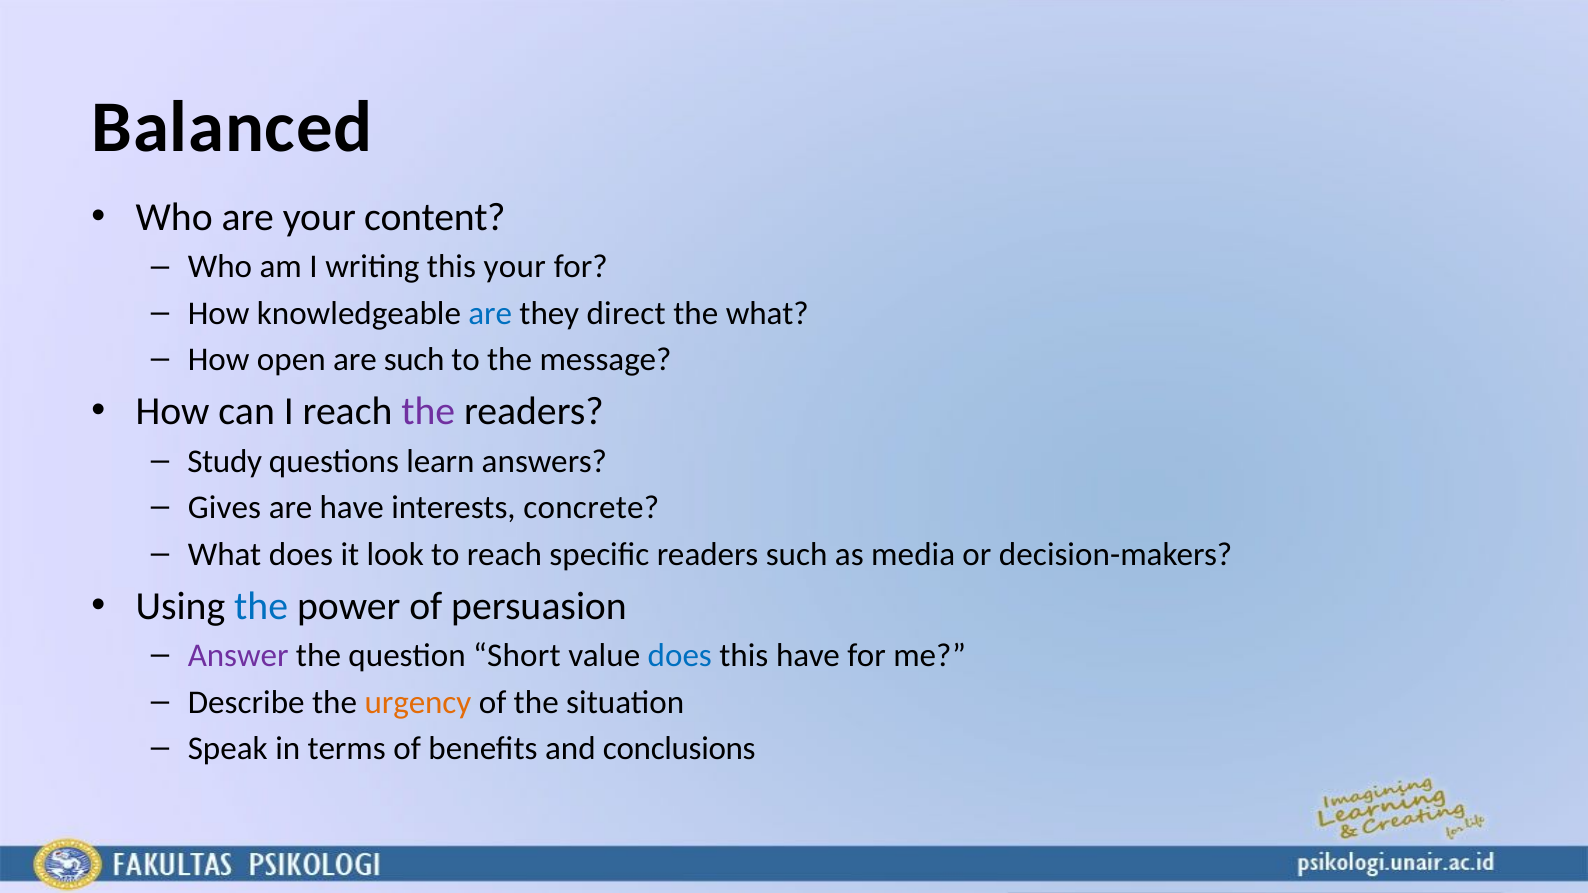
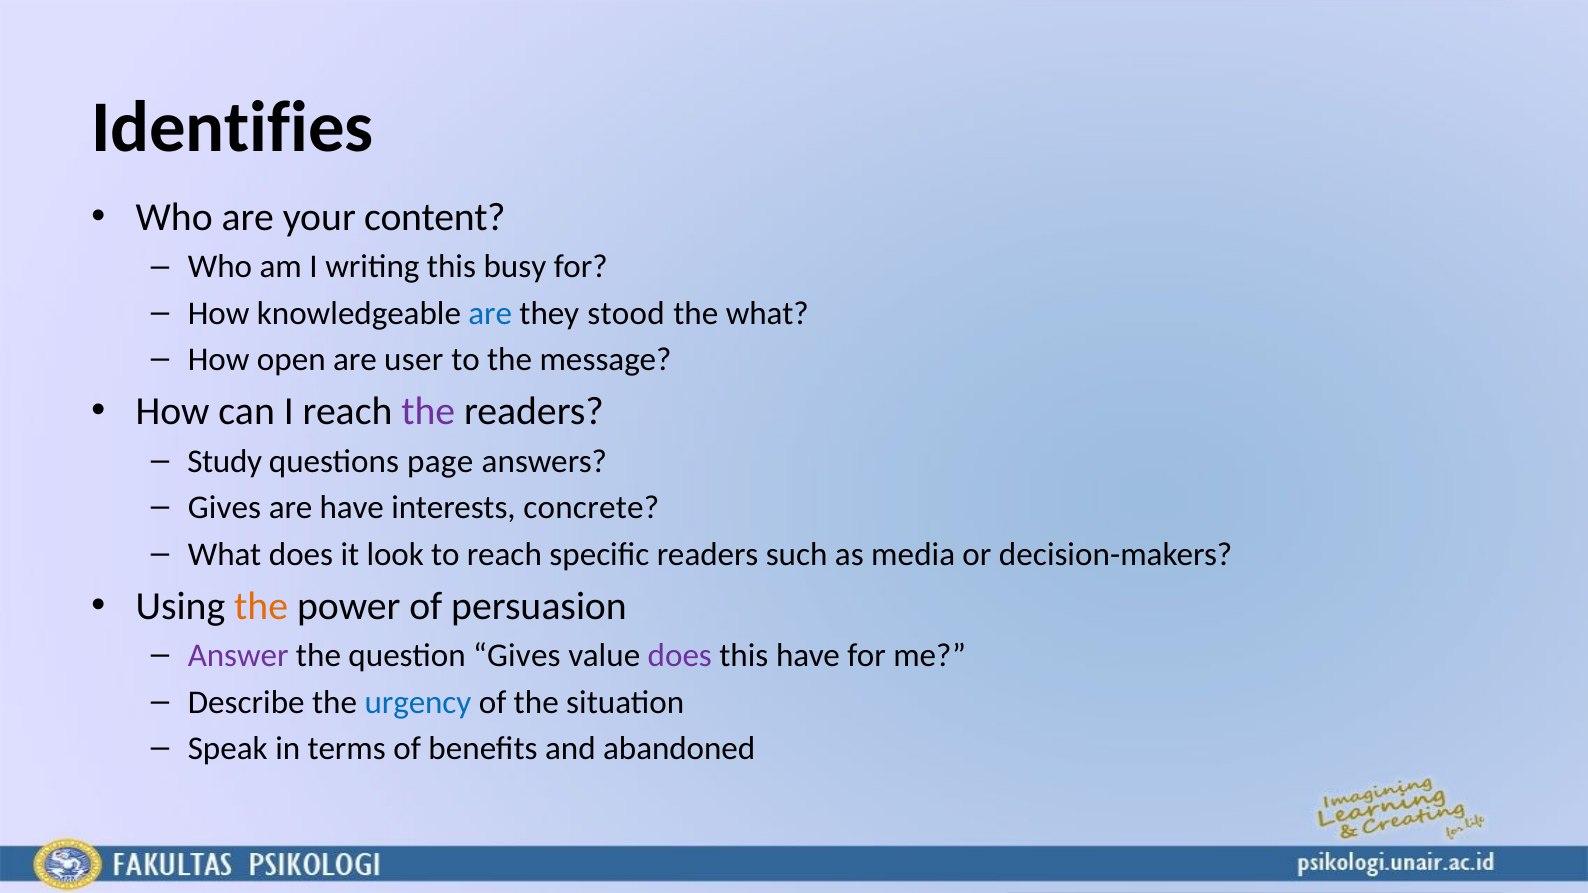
Balanced: Balanced -> Identifies
this your: your -> busy
direct: direct -> stood
are such: such -> user
learn: learn -> page
the at (261, 606) colour: blue -> orange
question Short: Short -> Gives
does at (680, 656) colour: blue -> purple
urgency colour: orange -> blue
conclusions: conclusions -> abandoned
